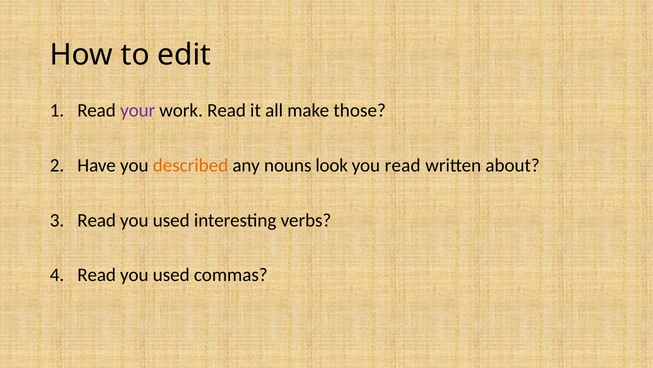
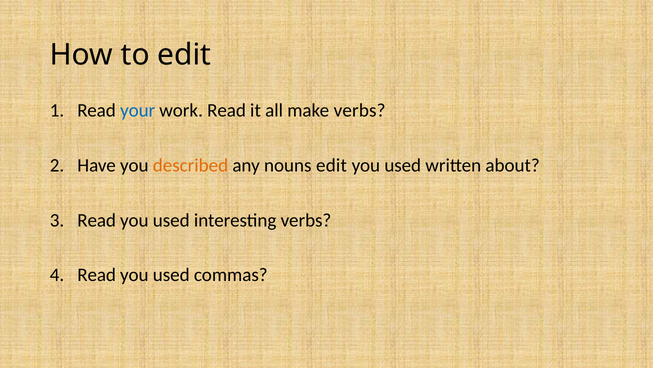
your colour: purple -> blue
make those: those -> verbs
nouns look: look -> edit
read at (403, 165): read -> used
